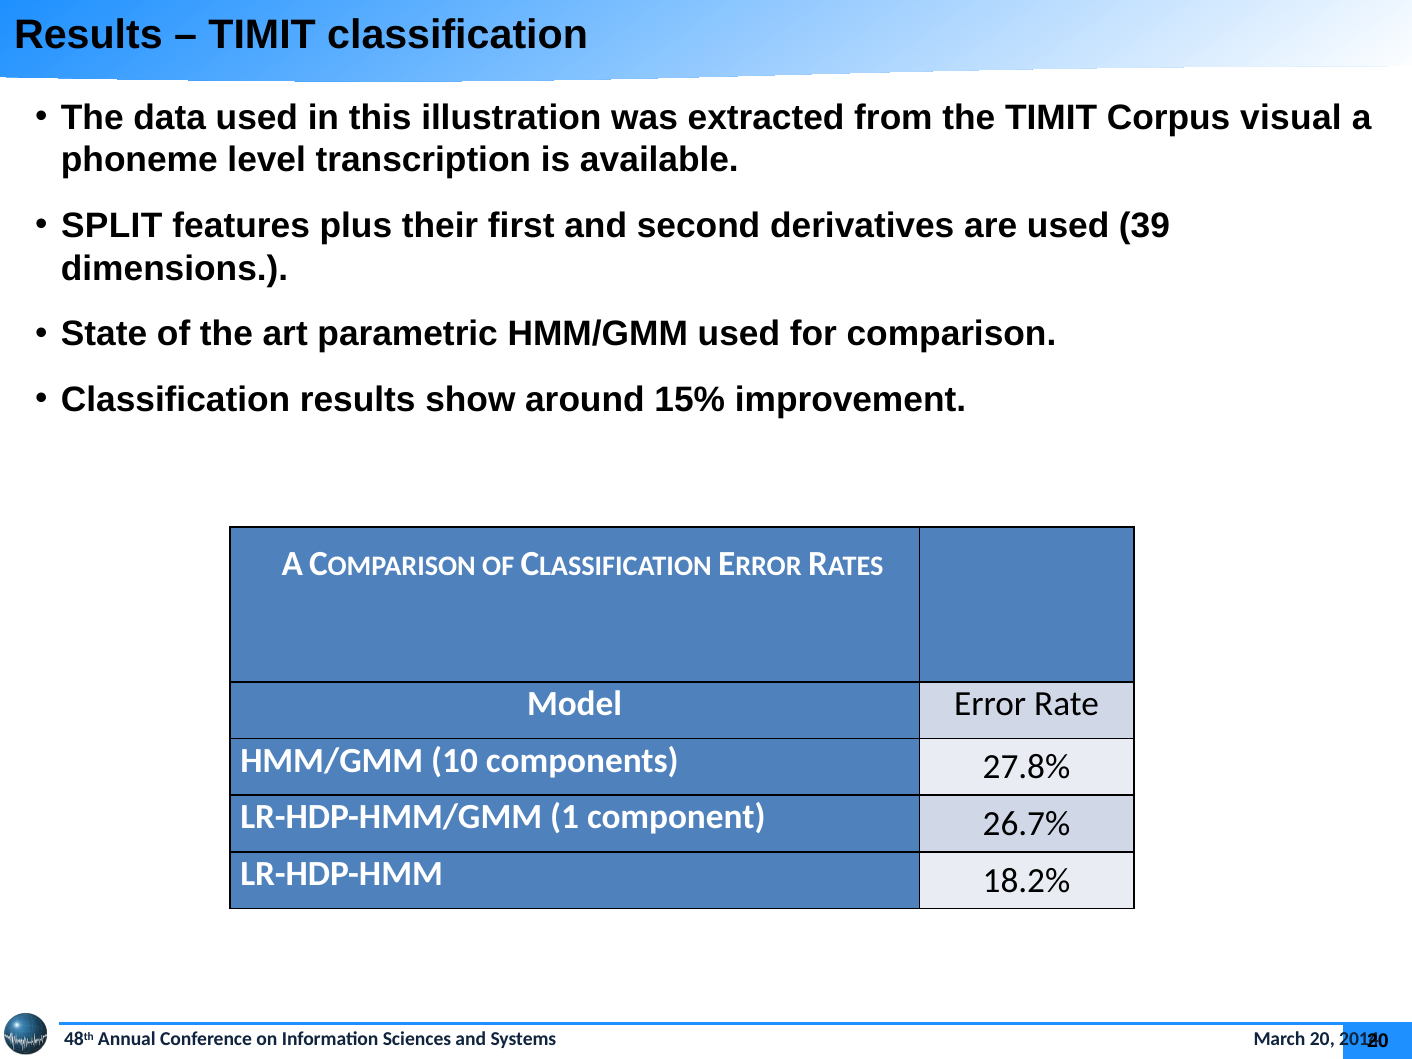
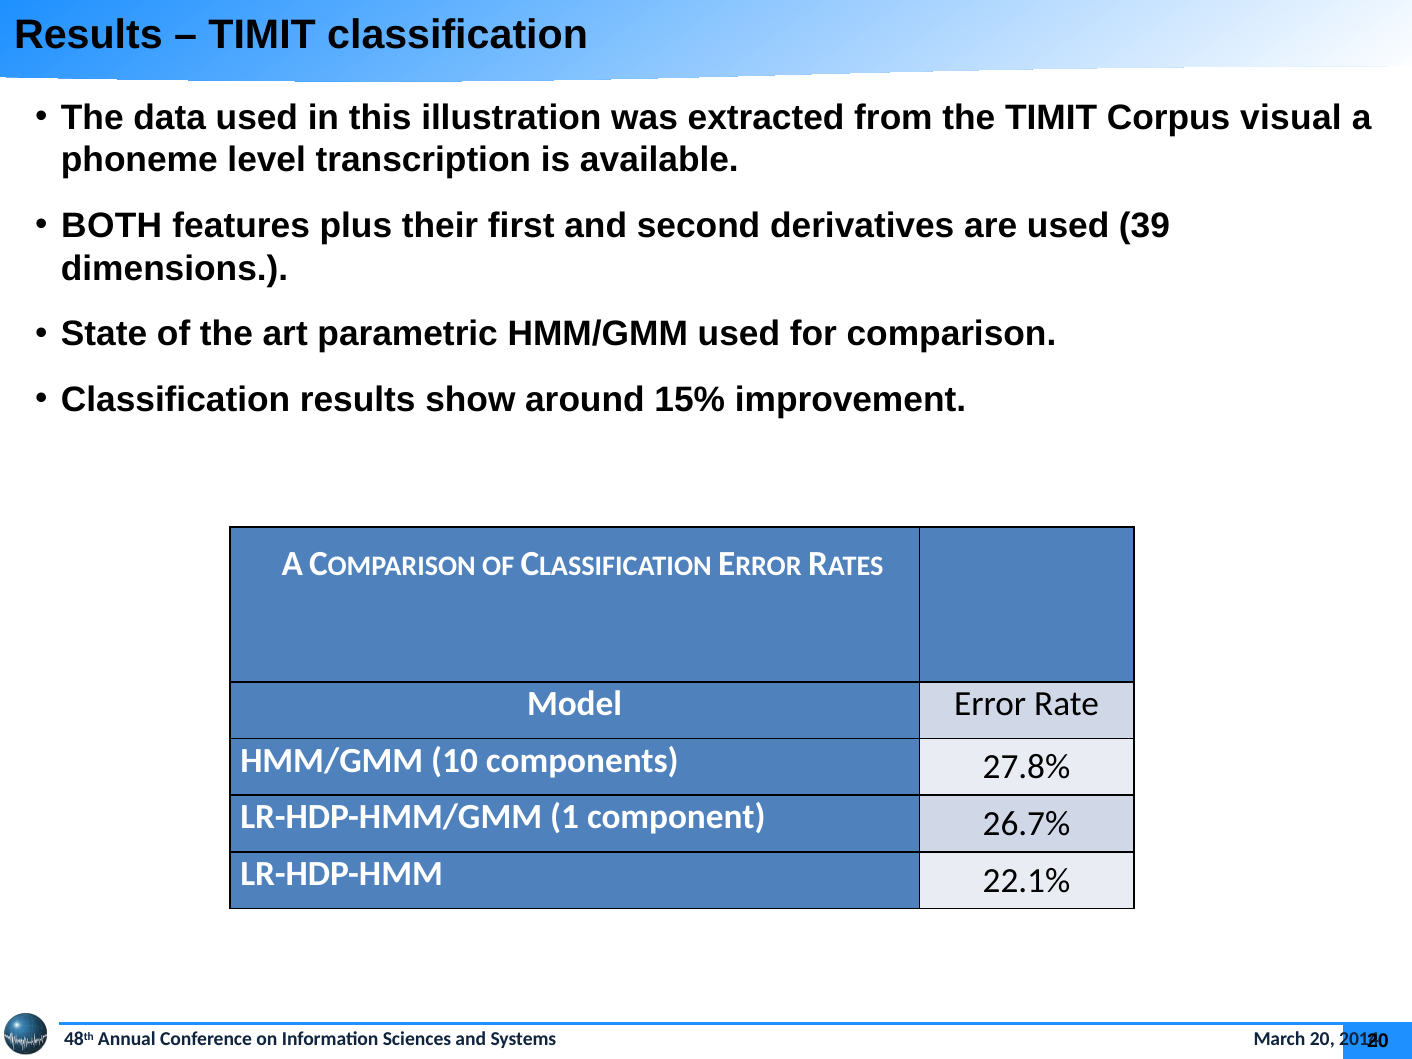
SPLIT: SPLIT -> BOTH
18.2%: 18.2% -> 22.1%
